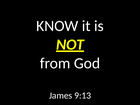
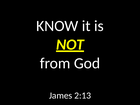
9:13: 9:13 -> 2:13
